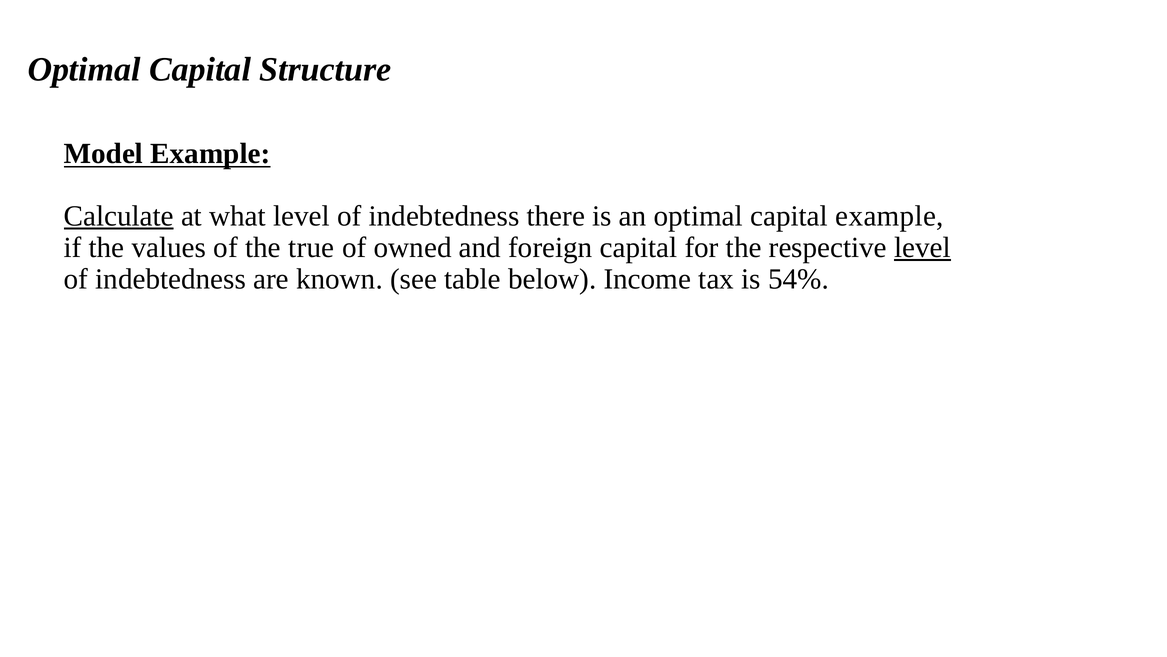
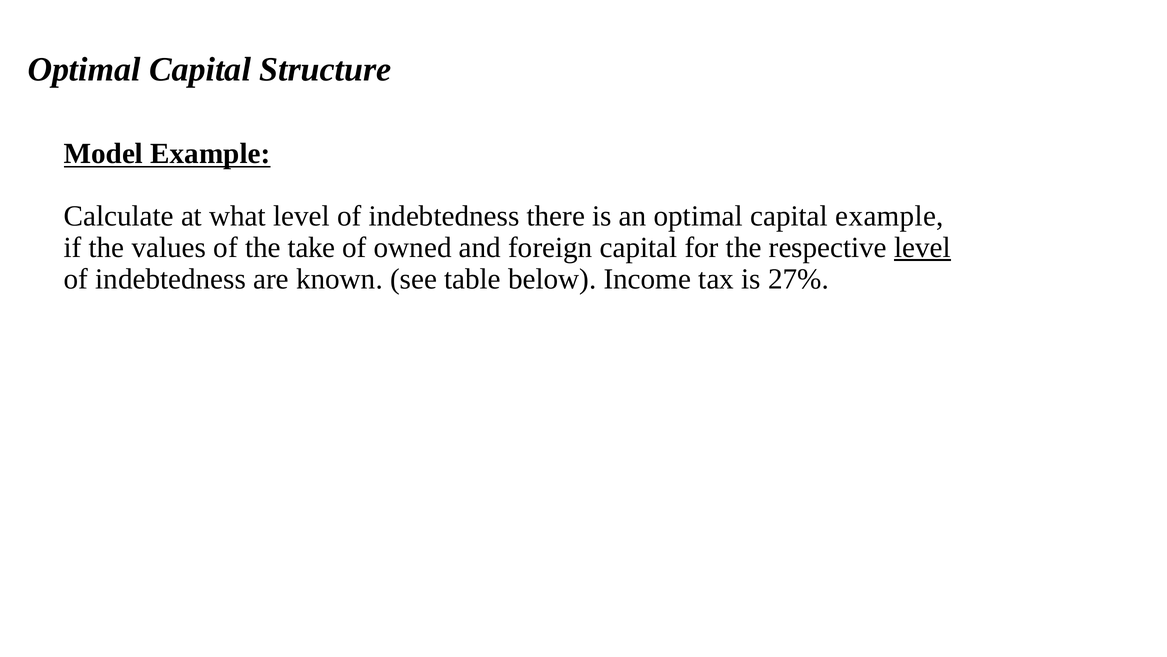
Calculate underline: present -> none
true: true -> take
54%: 54% -> 27%
